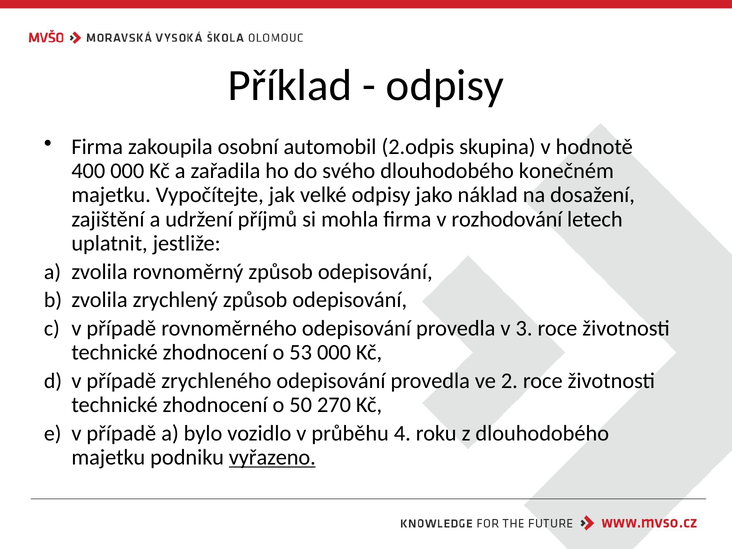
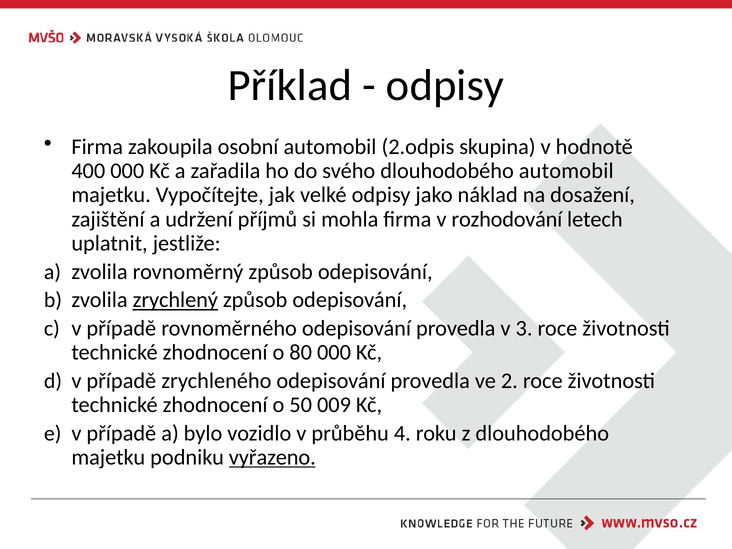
dlouhodobého konečném: konečném -> automobil
zrychlený underline: none -> present
53: 53 -> 80
270: 270 -> 009
